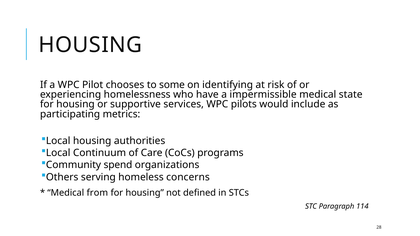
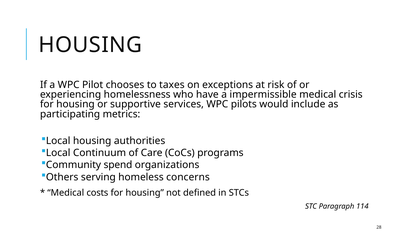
some: some -> taxes
identifying: identifying -> exceptions
state: state -> crisis
from: from -> costs
